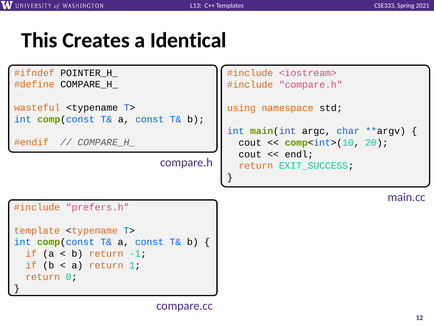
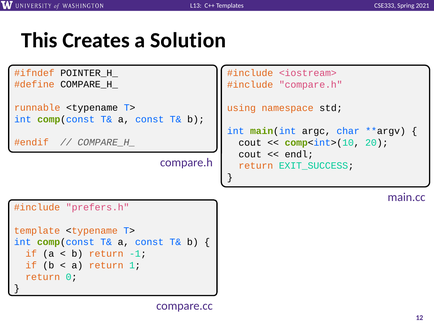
Identical: Identical -> Solution
wasteful: wasteful -> runnable
